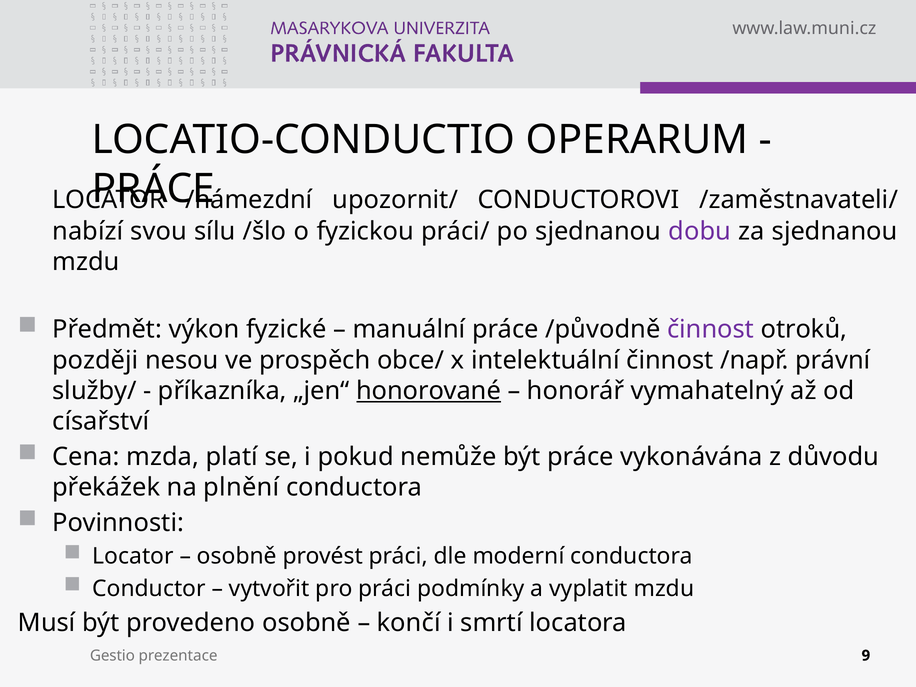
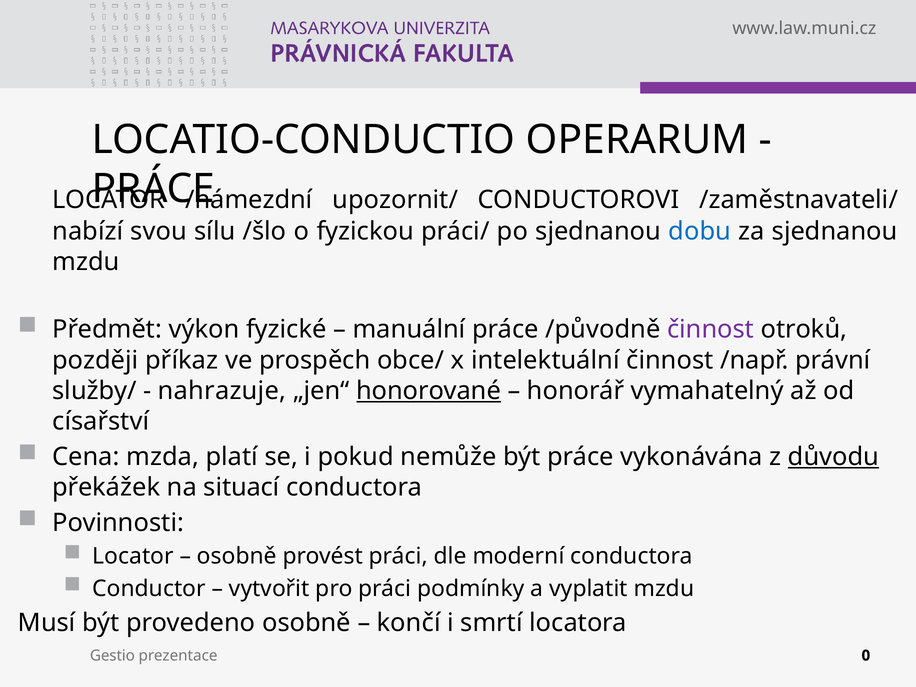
dobu colour: purple -> blue
nesou: nesou -> příkaz
příkazníka: příkazníka -> nahrazuje
důvodu underline: none -> present
plnění: plnění -> situací
9: 9 -> 0
